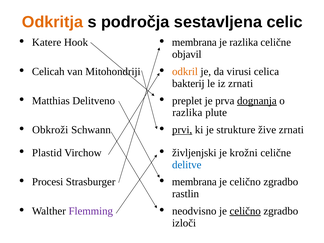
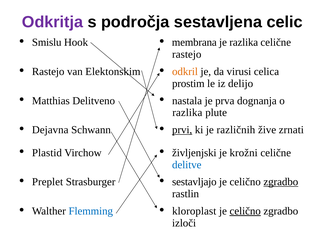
Odkritja colour: orange -> purple
Katere: Katere -> Smislu
objavil at (187, 54): objavil -> rastejo
Celicah at (48, 72): Celicah -> Rastejo
Mitohondriji: Mitohondriji -> Elektonskim
bakterij: bakterij -> prostim
iz zrnati: zrnati -> delijo
preplet: preplet -> nastala
dognanja underline: present -> none
Obkroži: Obkroži -> Dejavna
strukture: strukture -> različnih
Procesi: Procesi -> Preplet
membrana at (194, 182): membrana -> sestavljajo
zgradbo at (281, 182) underline: none -> present
Flemming colour: purple -> blue
neodvisno: neodvisno -> kloroplast
